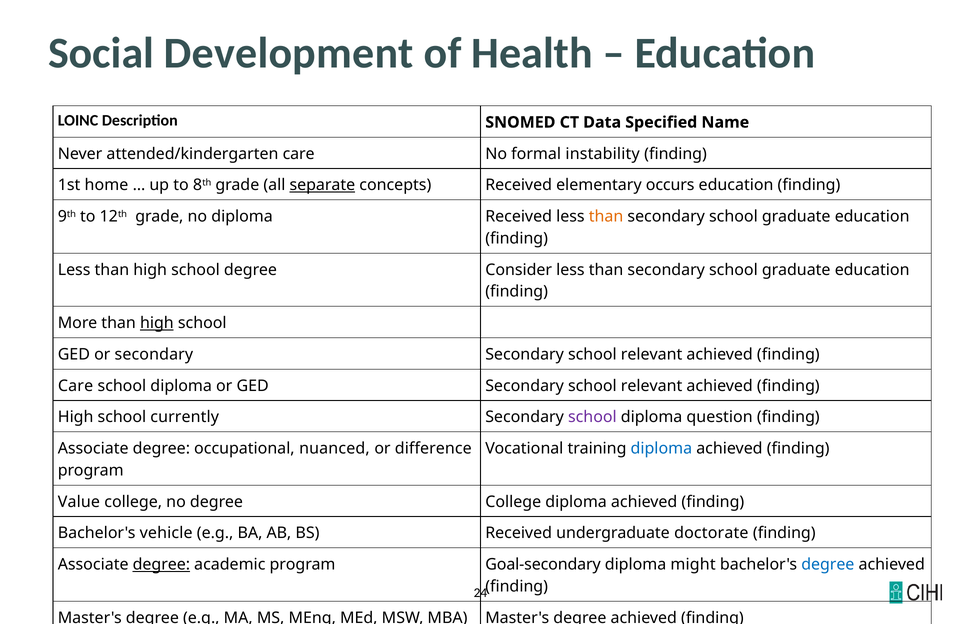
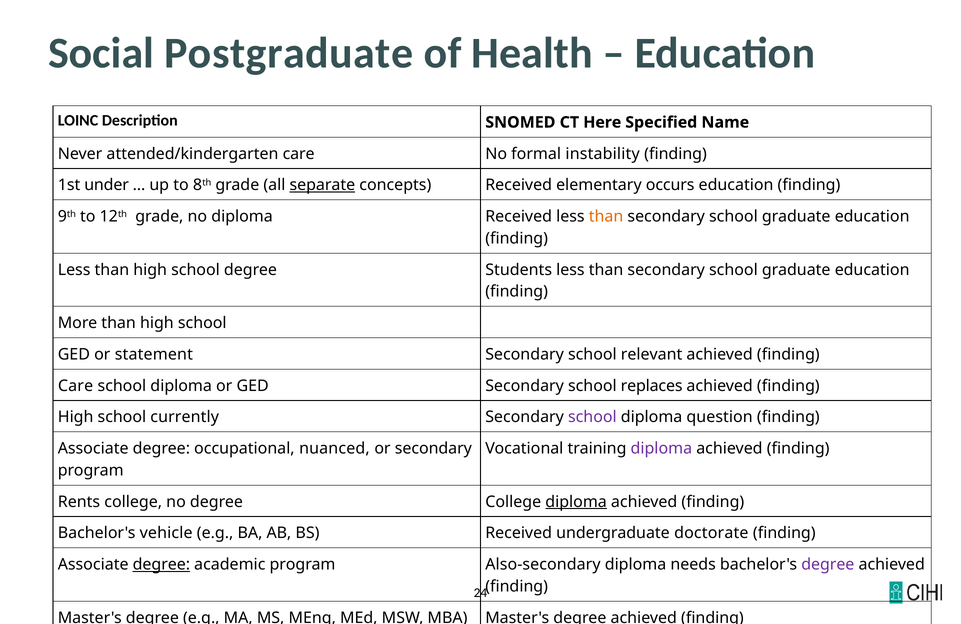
Development: Development -> Postgraduate
Data: Data -> Here
home: home -> under
Consider: Consider -> Students
high at (157, 323) underline: present -> none
or secondary: secondary -> statement
GED Secondary school relevant: relevant -> replaces
or difference: difference -> secondary
diploma at (661, 449) colour: blue -> purple
Value: Value -> Rents
diploma at (576, 502) underline: none -> present
Goal-secondary: Goal-secondary -> Also-secondary
might: might -> needs
degree at (828, 565) colour: blue -> purple
